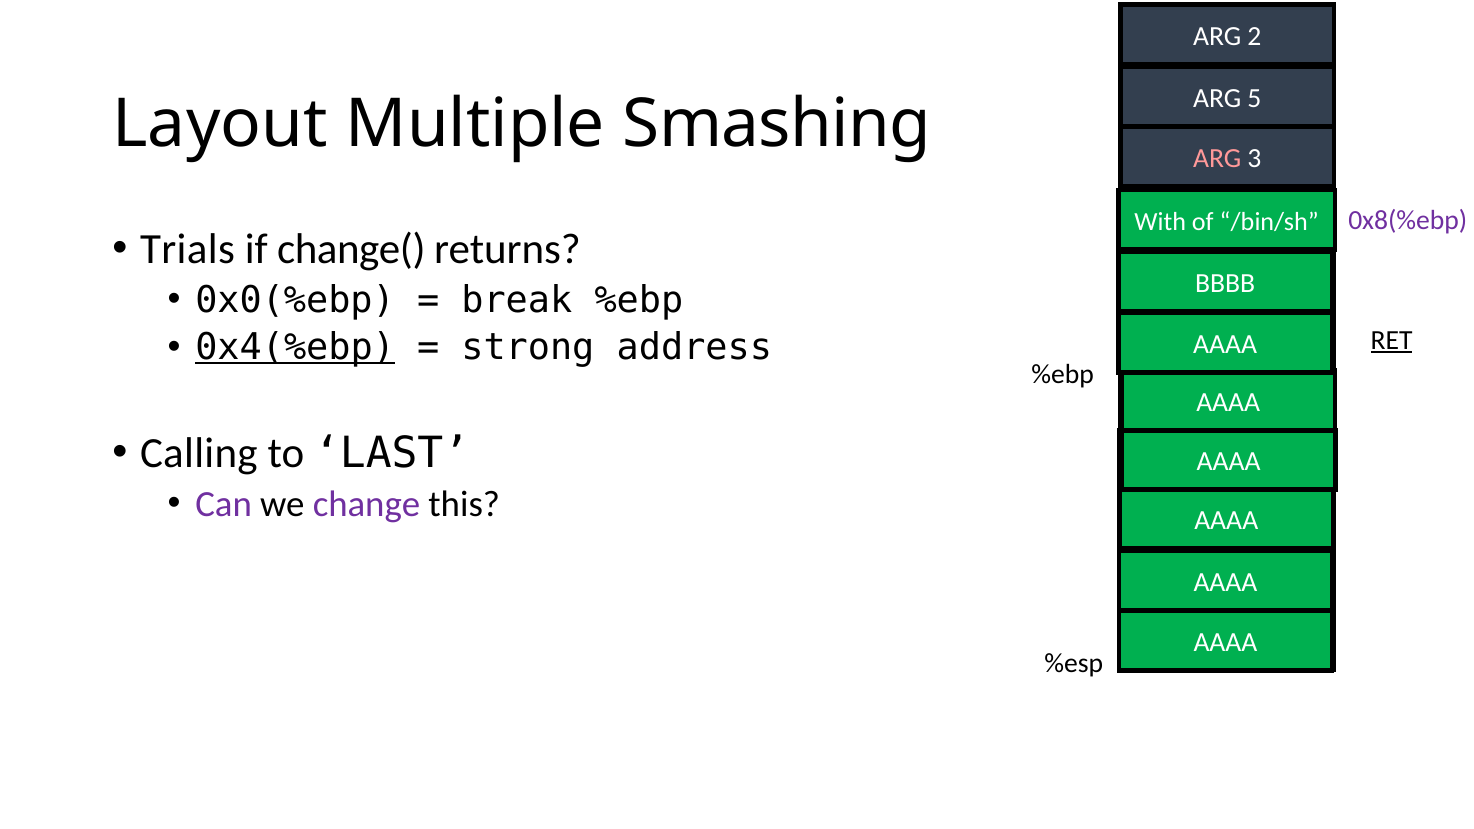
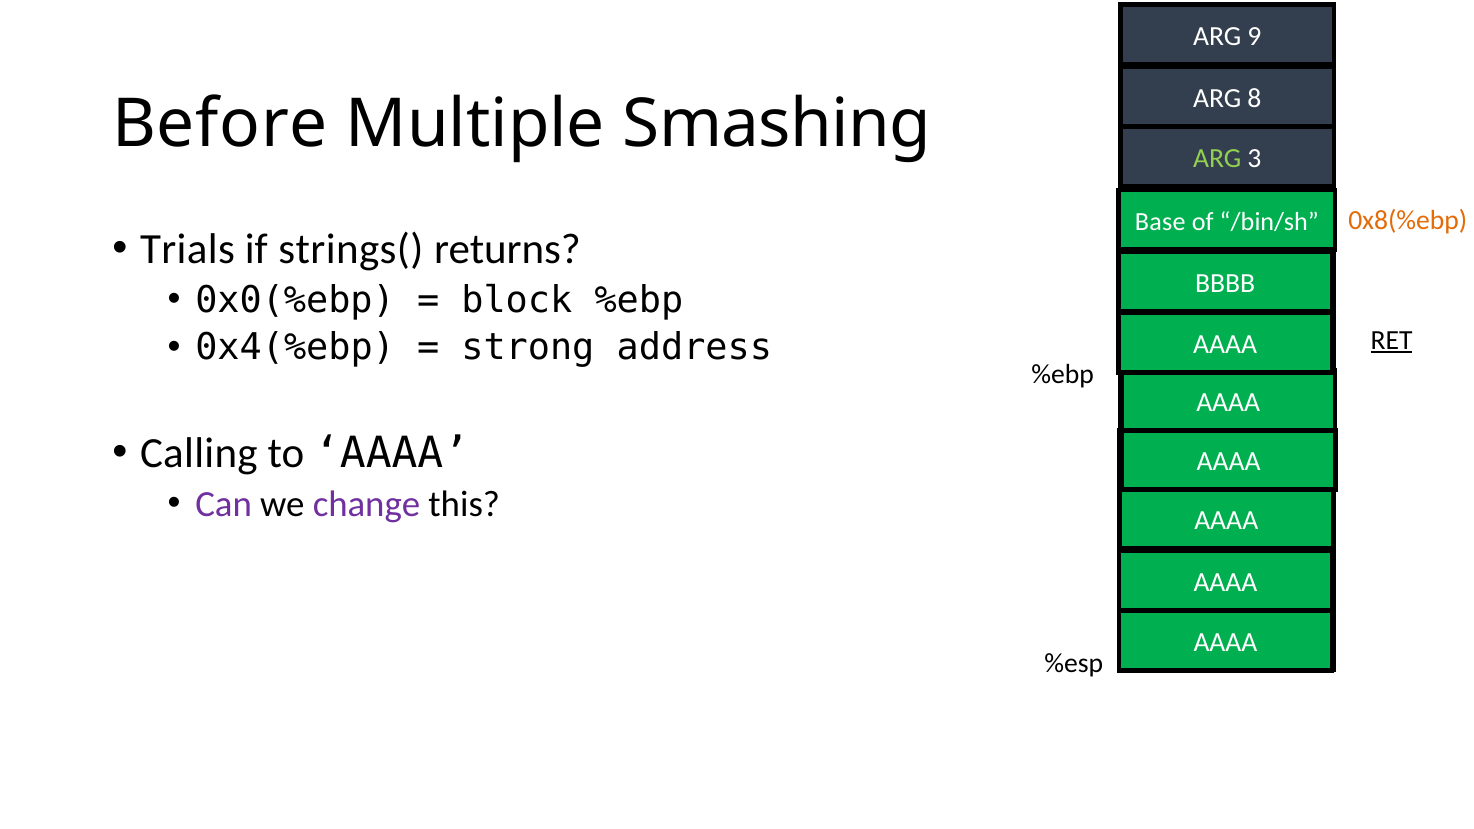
2 at (1254, 36): 2 -> 9
5: 5 -> 8
Layout: Layout -> Before
ARG at (1217, 159) colour: pink -> light green
With: With -> Base
0x8(%ebp colour: purple -> orange
change(: change( -> strings(
break: break -> block
0x4(%ebp underline: present -> none
to LAST: LAST -> AAAA
